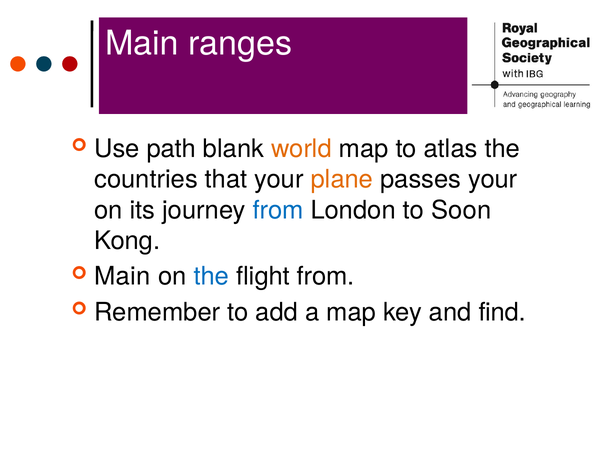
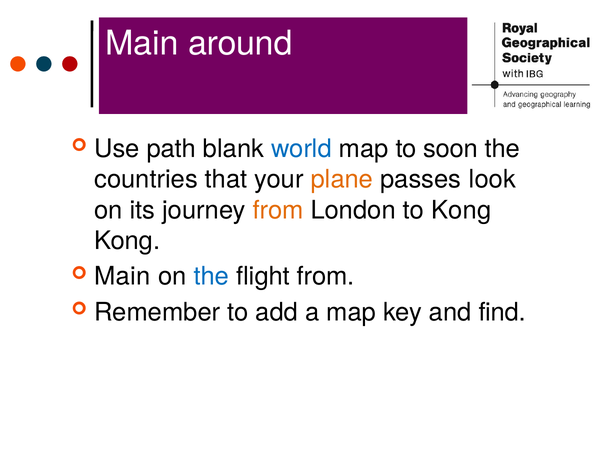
ranges: ranges -> around
world colour: orange -> blue
atlas: atlas -> soon
passes your: your -> look
from at (278, 210) colour: blue -> orange
to Soon: Soon -> Kong
